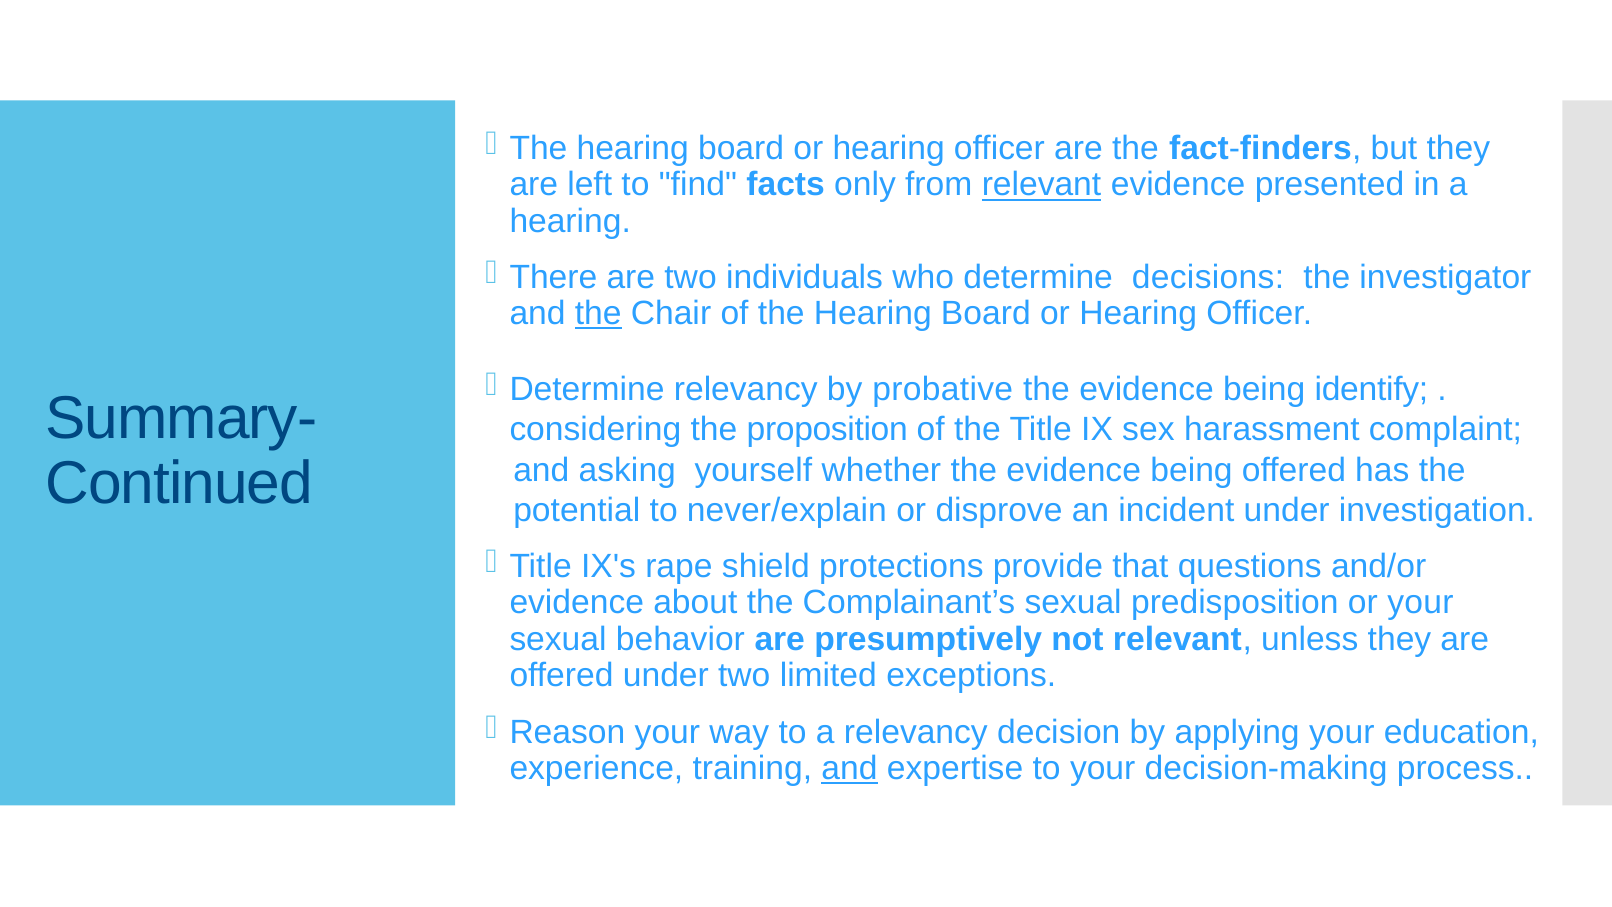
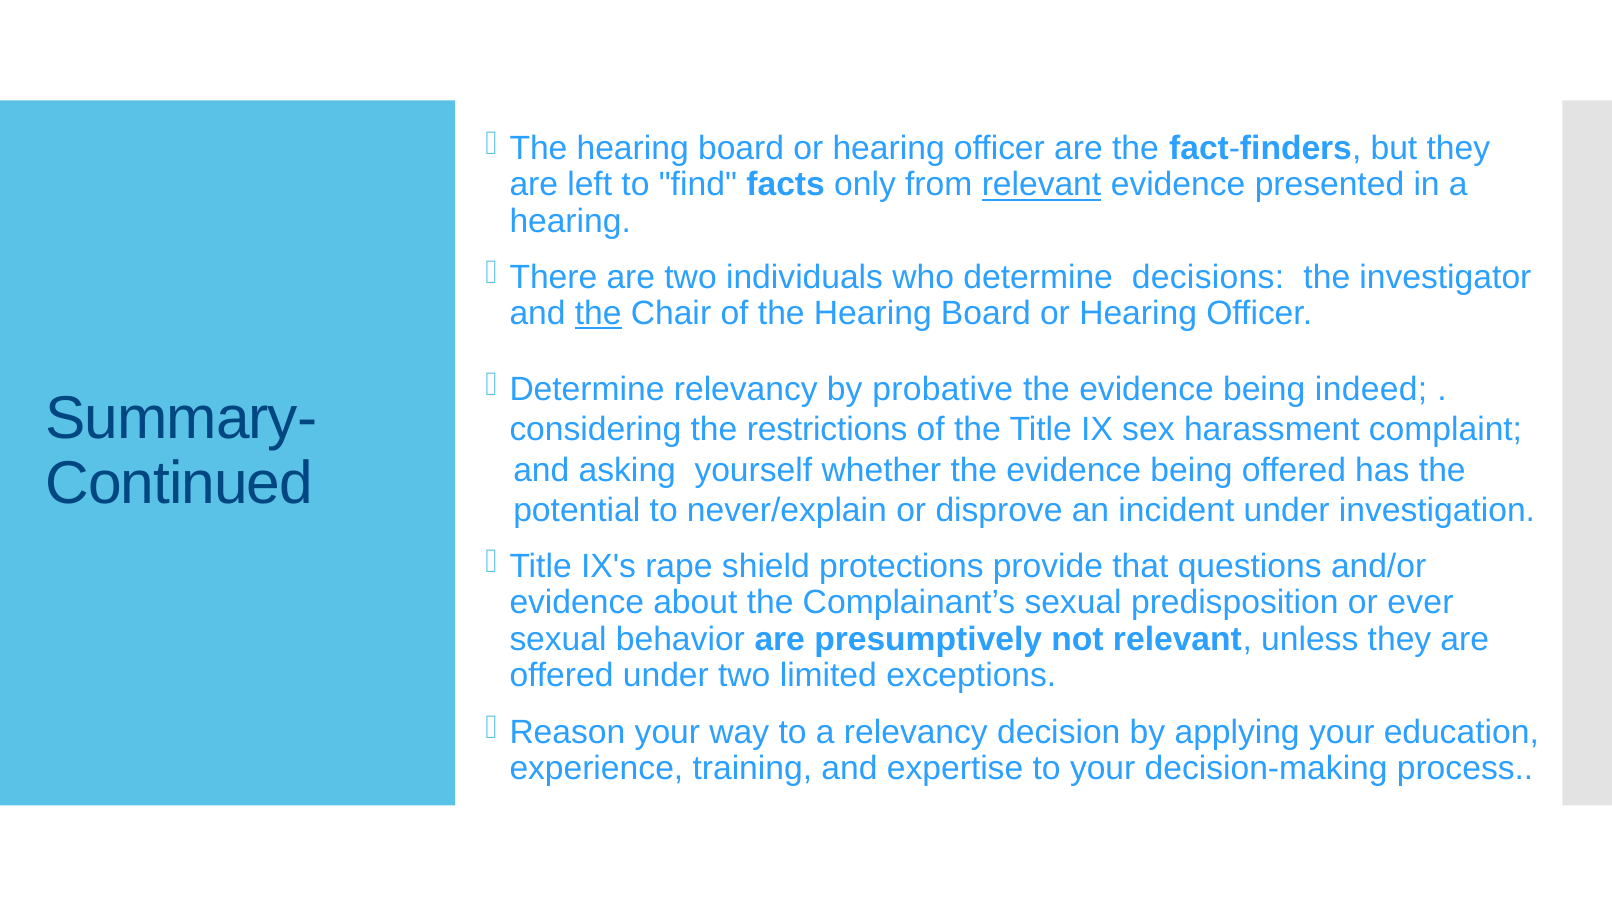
identify: identify -> indeed
proposition: proposition -> restrictions
or your: your -> ever
and at (850, 768) underline: present -> none
